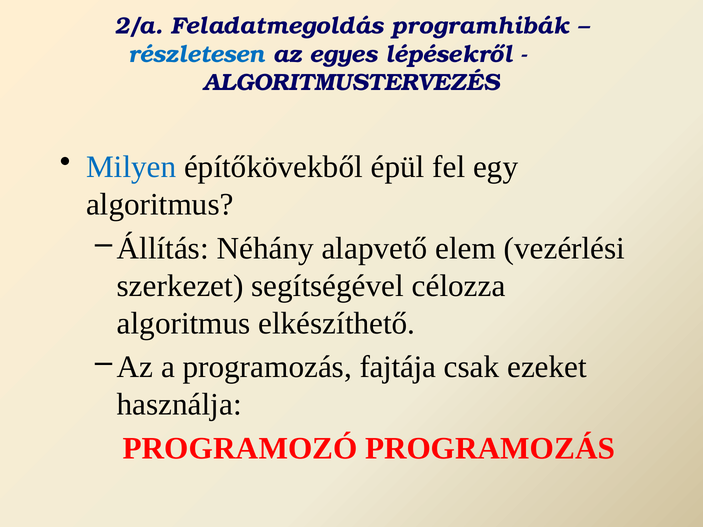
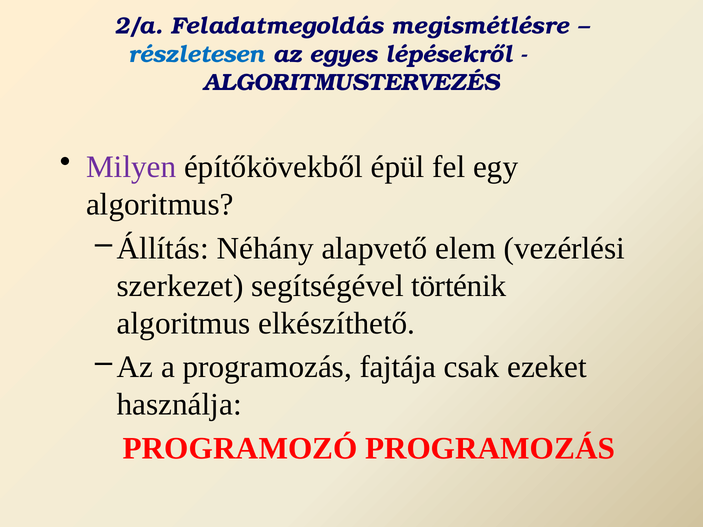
programhibák: programhibák -> megismétlésre
Milyen colour: blue -> purple
célozza: célozza -> történik
